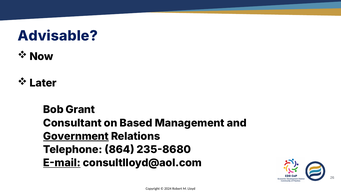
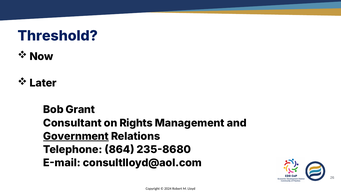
Advisable: Advisable -> Threshold
Based: Based -> Rights
E-mail underline: present -> none
